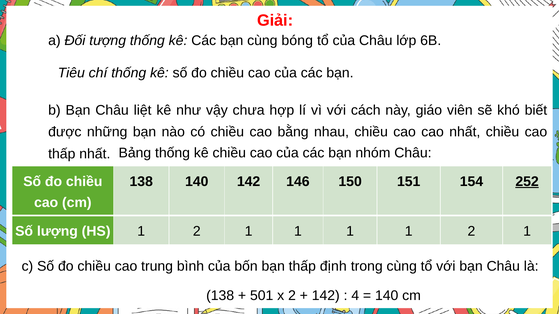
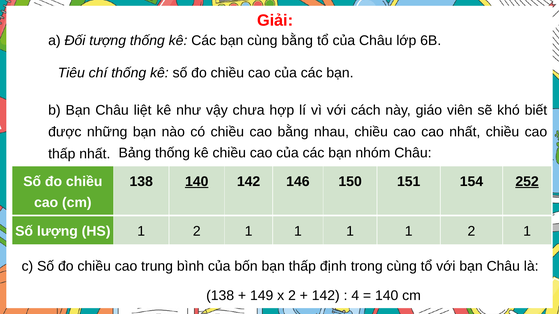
cùng bóng: bóng -> bằng
140 at (197, 182) underline: none -> present
501: 501 -> 149
